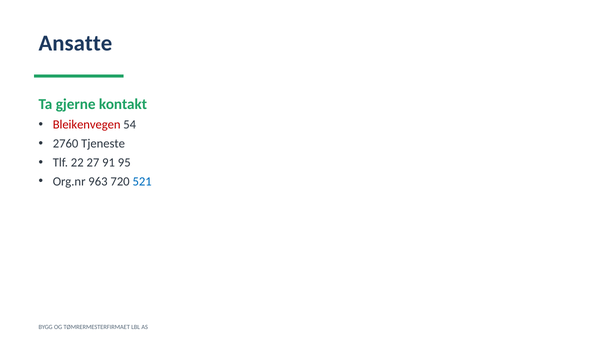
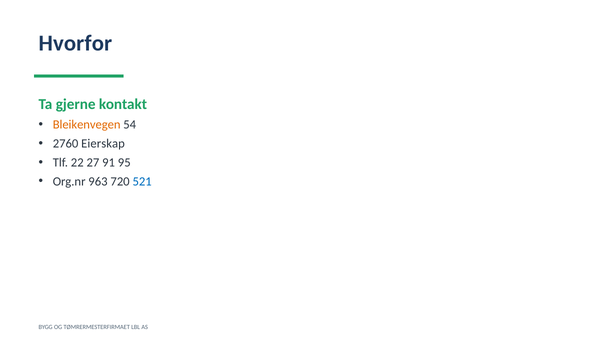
Ansatte: Ansatte -> Hvorfor
Bleikenvegen colour: red -> orange
Tjeneste: Tjeneste -> Eierskap
